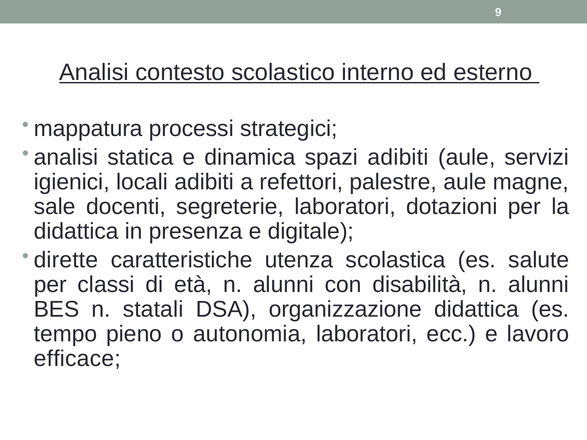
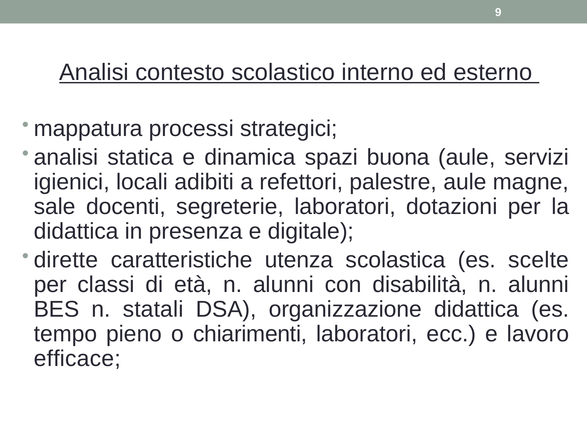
spazi adibiti: adibiti -> buona
salute: salute -> scelte
autonomia: autonomia -> chiarimenti
